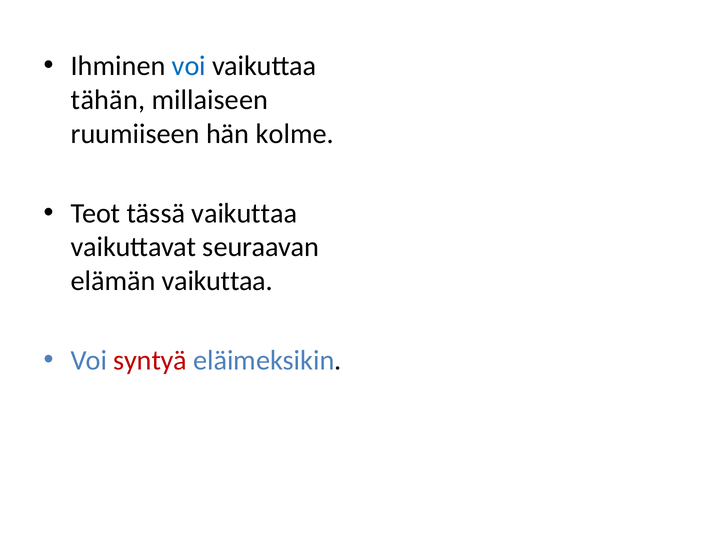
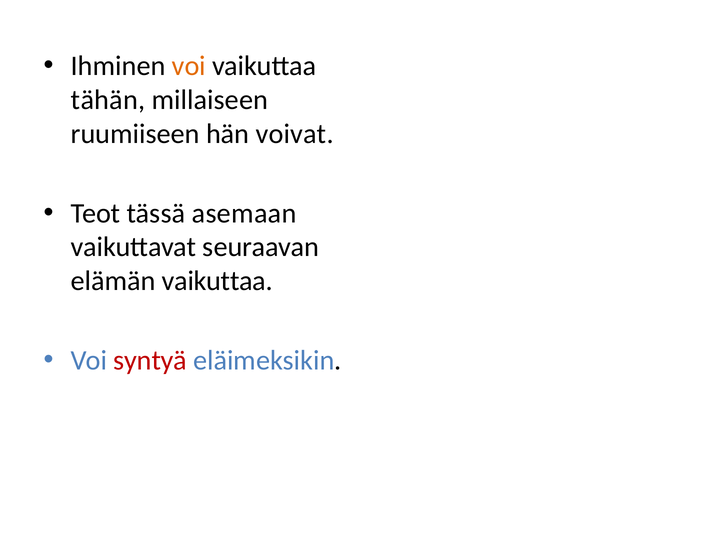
voi at (189, 66) colour: blue -> orange
kolme: kolme -> voivat
tässä vaikuttaa: vaikuttaa -> asemaan
